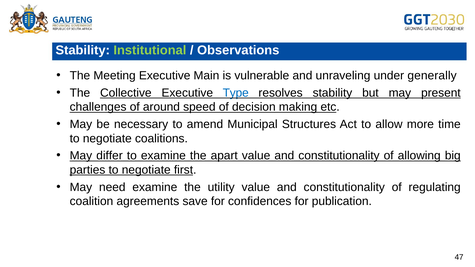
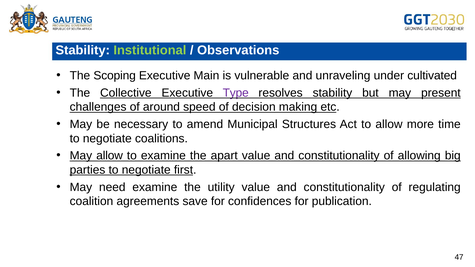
Meeting: Meeting -> Scoping
generally: generally -> cultivated
Type colour: blue -> purple
May differ: differ -> allow
